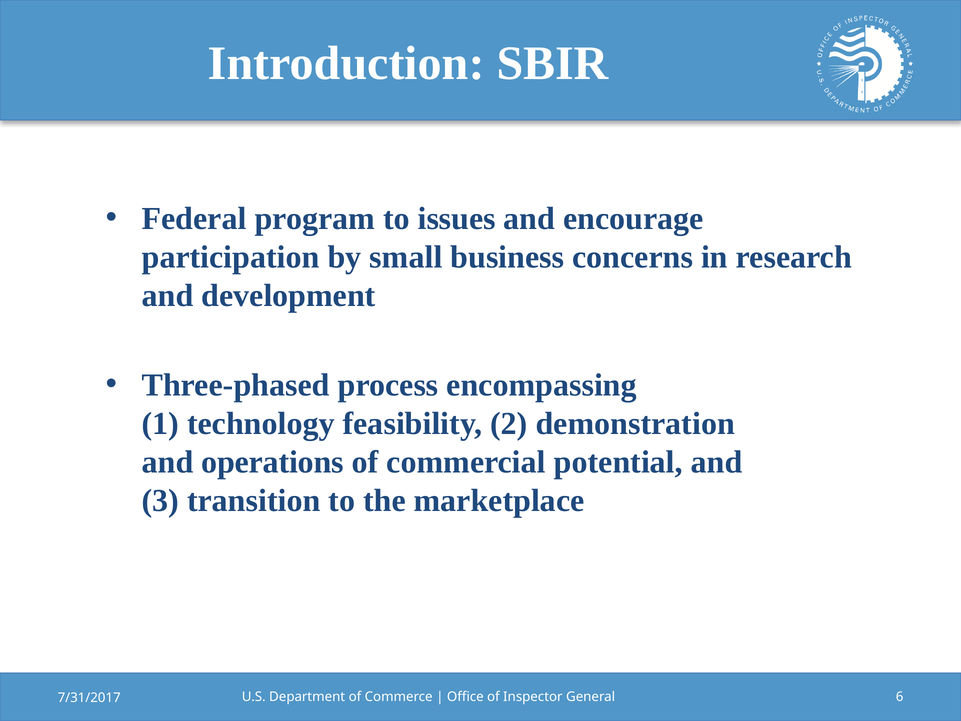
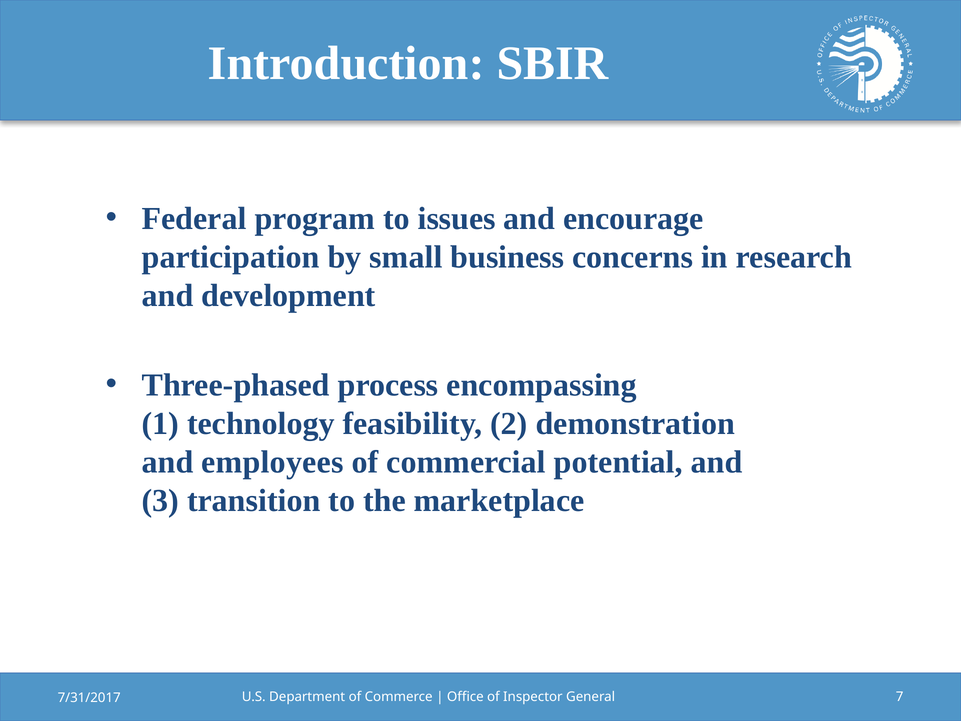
operations: operations -> employees
6: 6 -> 7
